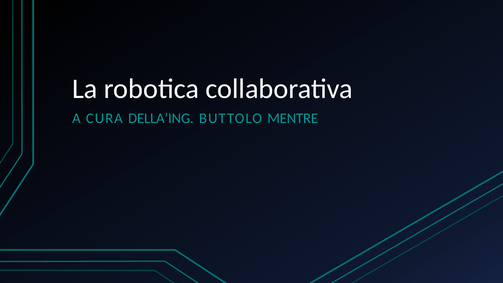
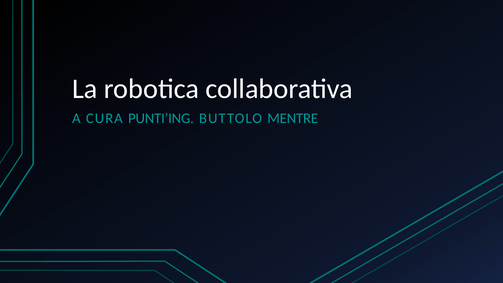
DELLA’ING: DELLA’ING -> PUNTI’ING
